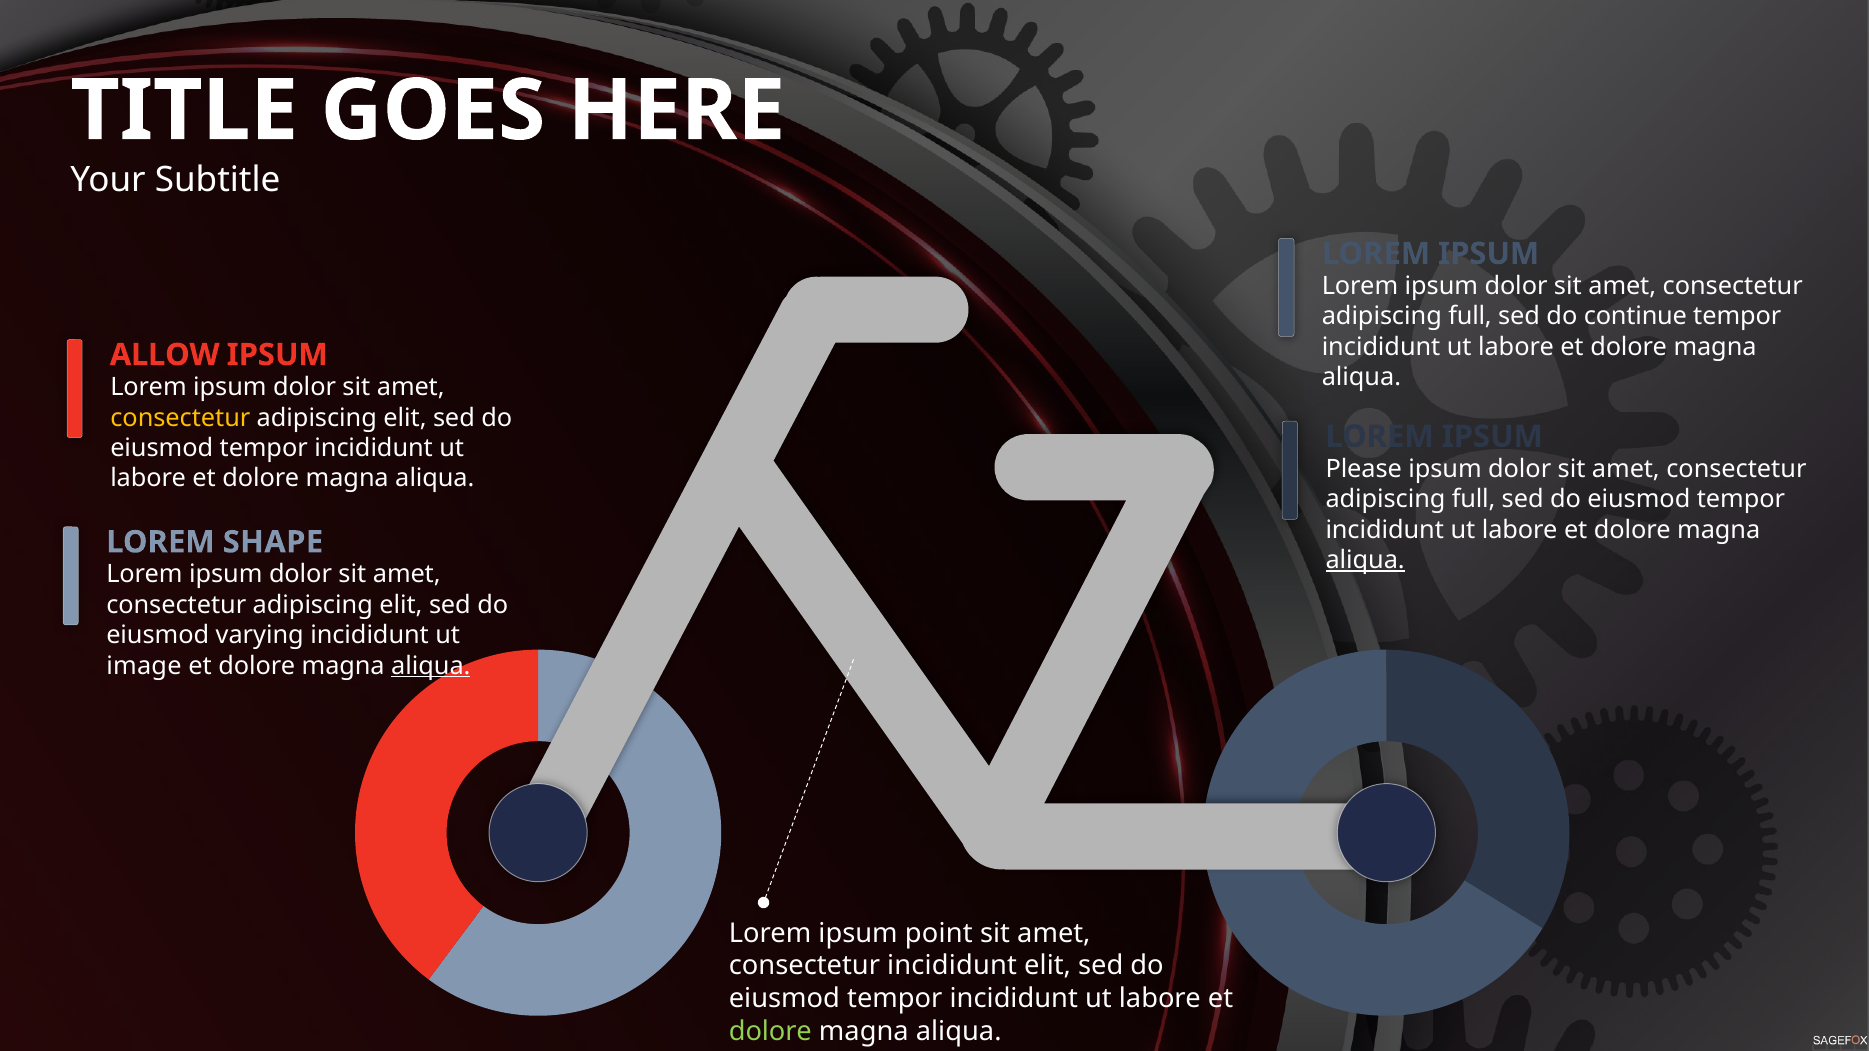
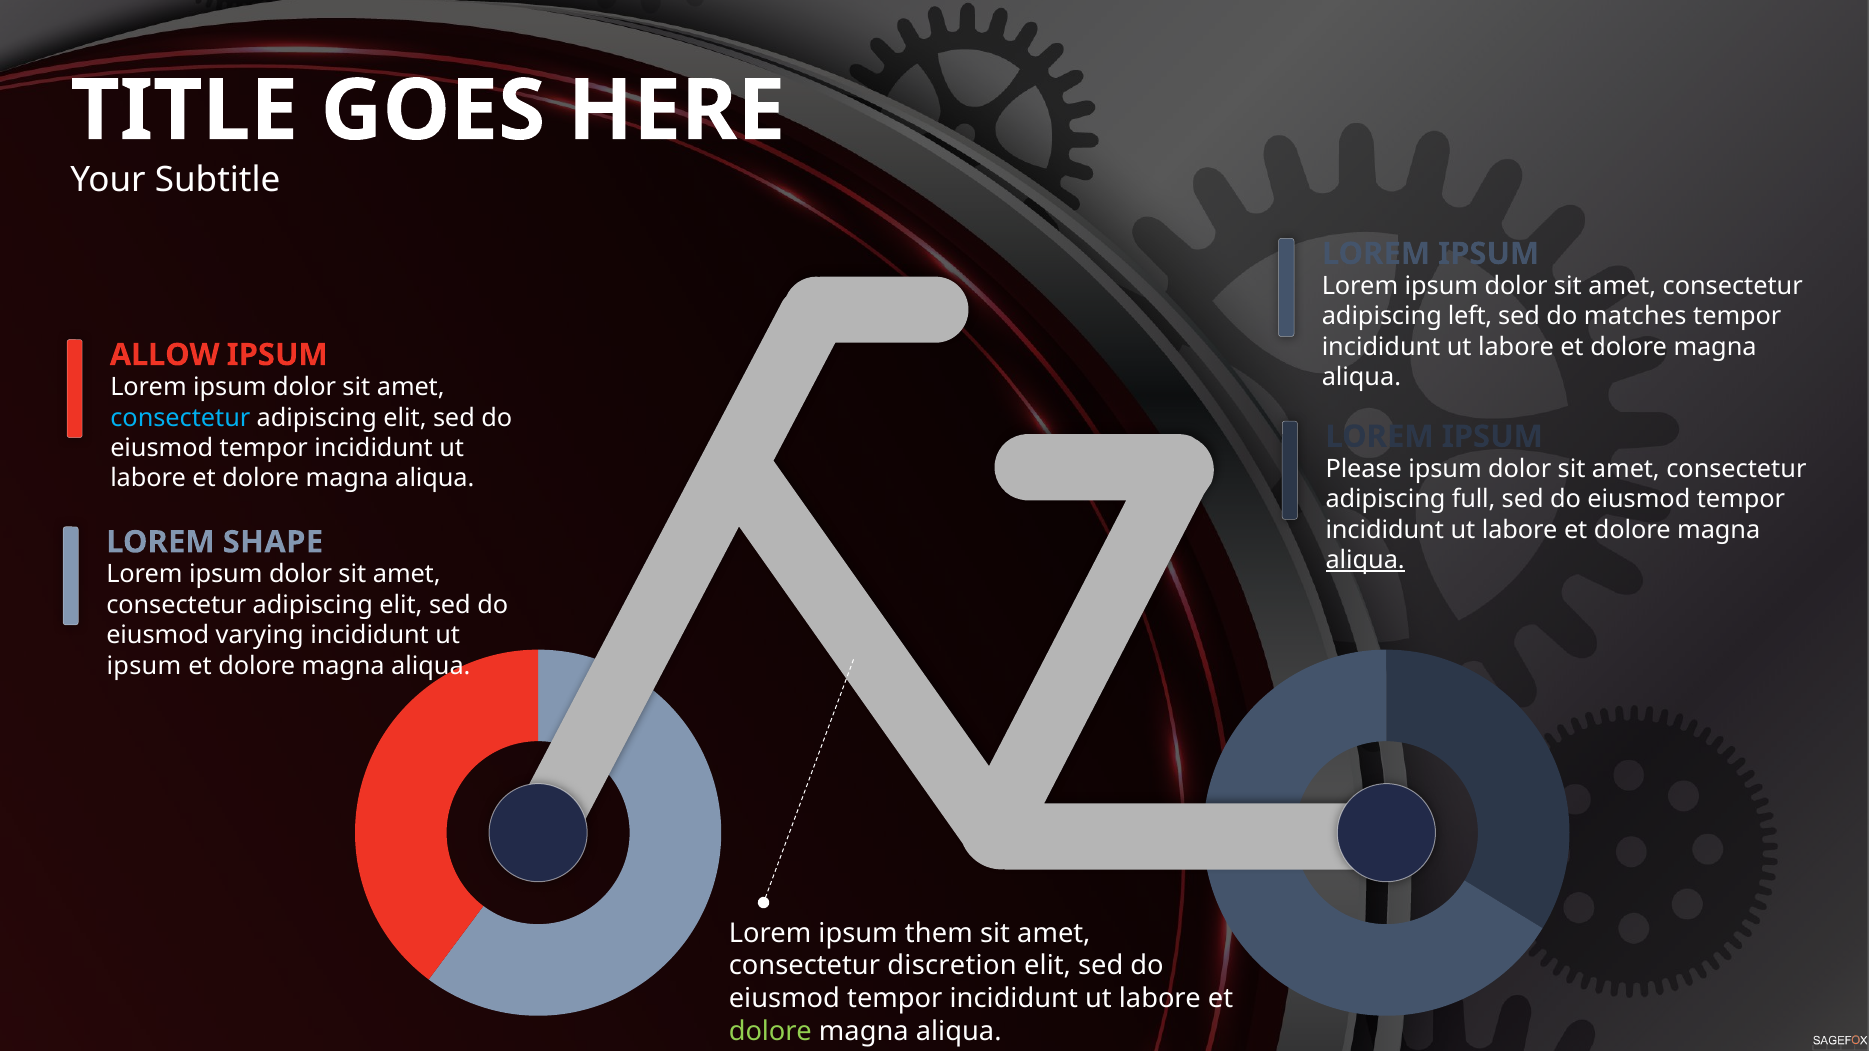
full at (1470, 317): full -> left
continue: continue -> matches
consectetur at (180, 418) colour: yellow -> light blue
image at (144, 666): image -> ipsum
aliqua at (431, 666) underline: present -> none
point: point -> them
consectetur incididunt: incididunt -> discretion
